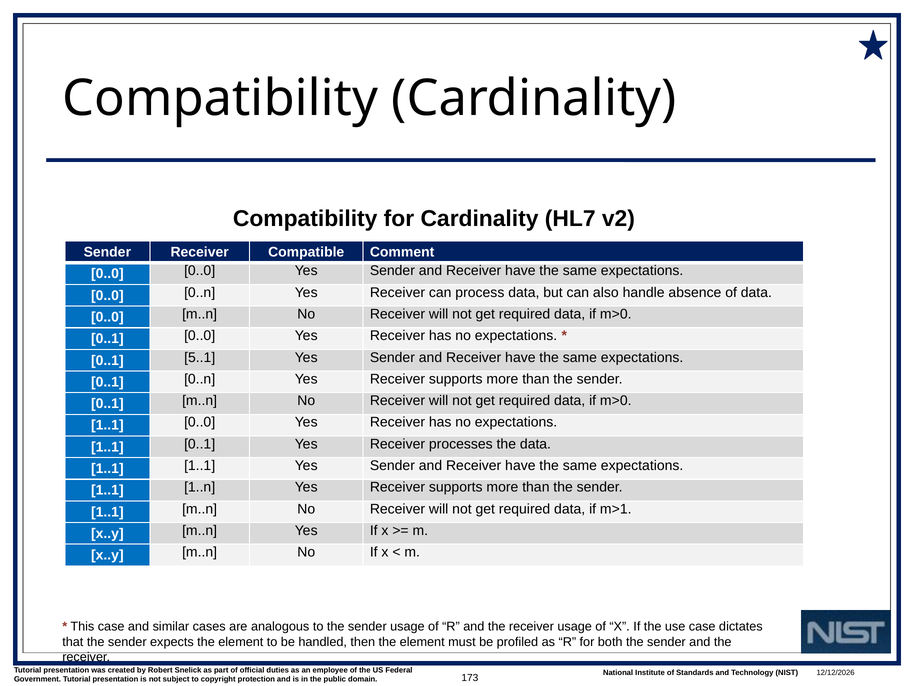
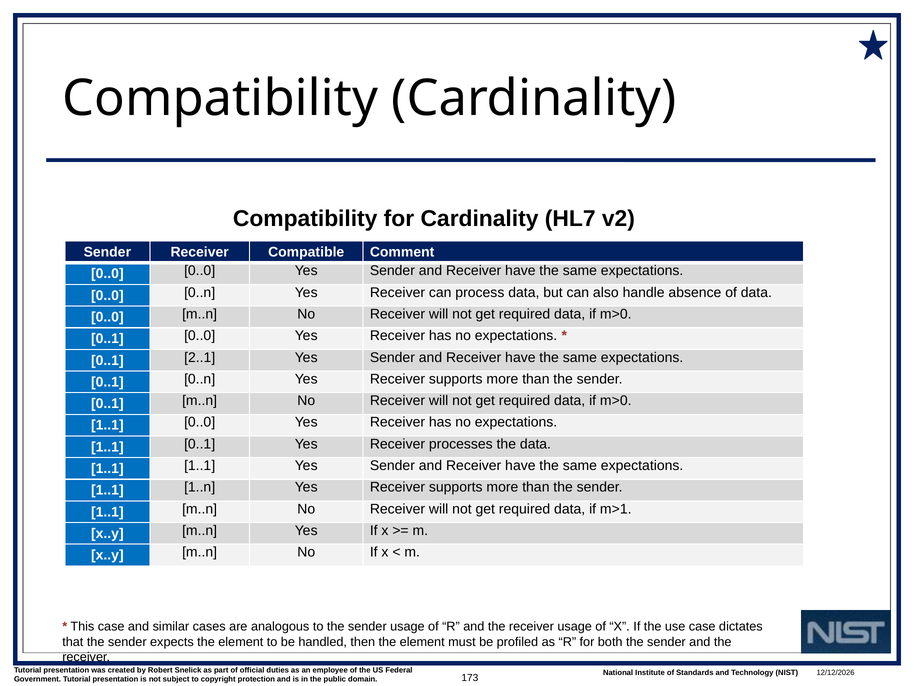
5..1: 5..1 -> 2..1
